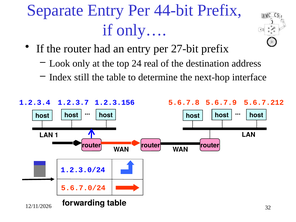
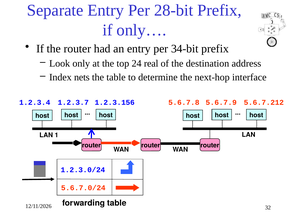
44-bit: 44-bit -> 28-bit
27-bit: 27-bit -> 34-bit
still: still -> nets
